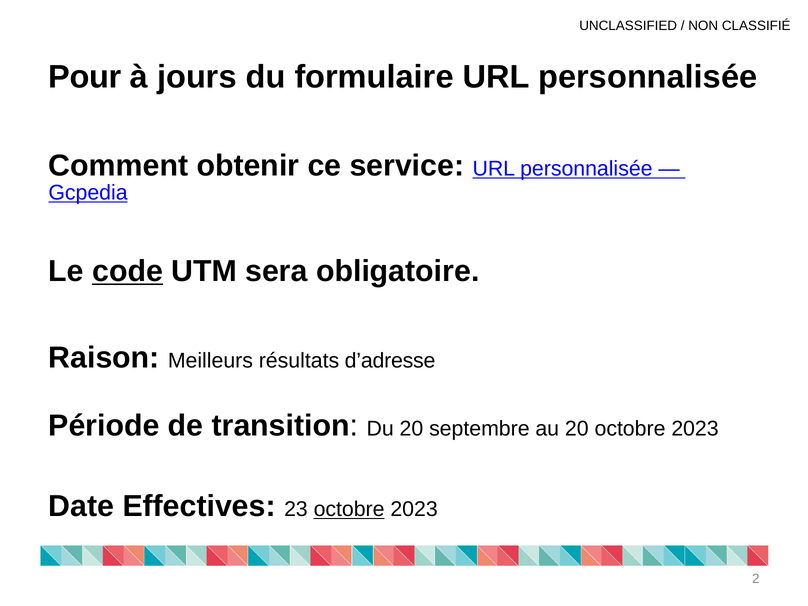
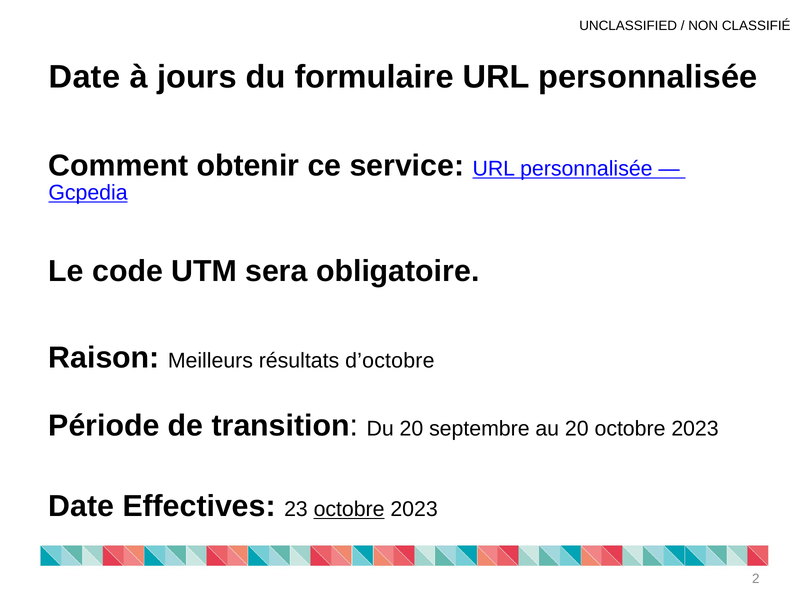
Pour at (85, 77): Pour -> Date
code underline: present -> none
d’adresse: d’adresse -> d’octobre
